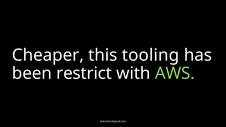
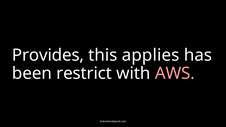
Cheaper: Cheaper -> Provides
tooling: tooling -> applies
AWS colour: light green -> pink
